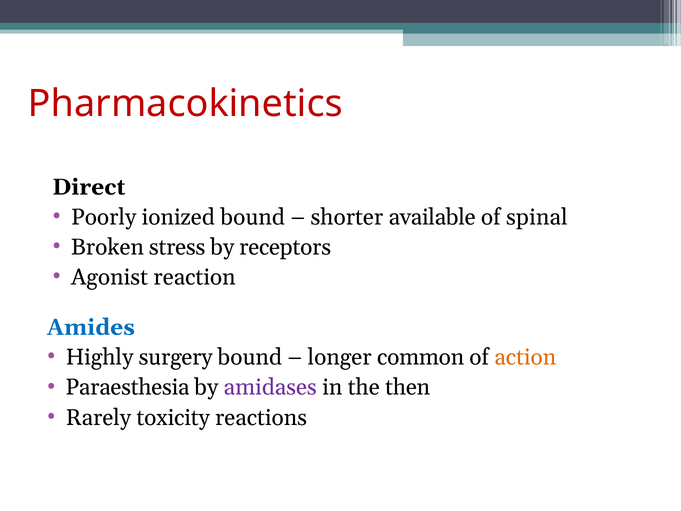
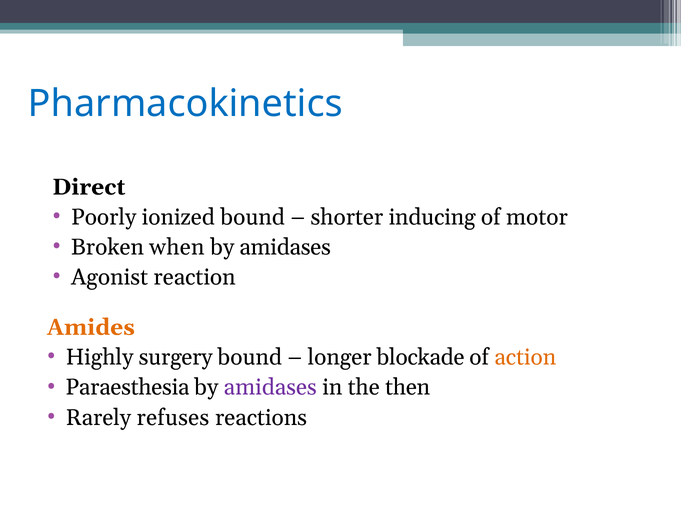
Pharmacokinetics colour: red -> blue
available: available -> inducing
spinal: spinal -> motor
stress: stress -> when
receptors at (285, 247): receptors -> amidases
Amides colour: blue -> orange
common: common -> blockade
toxicity: toxicity -> refuses
